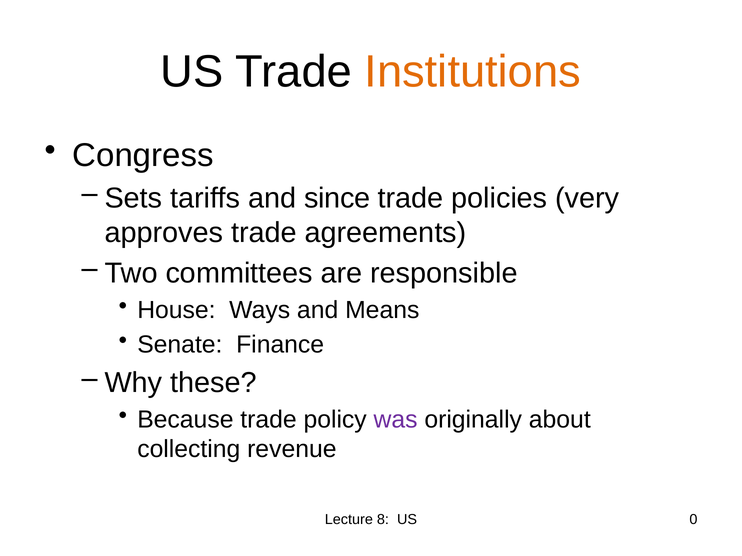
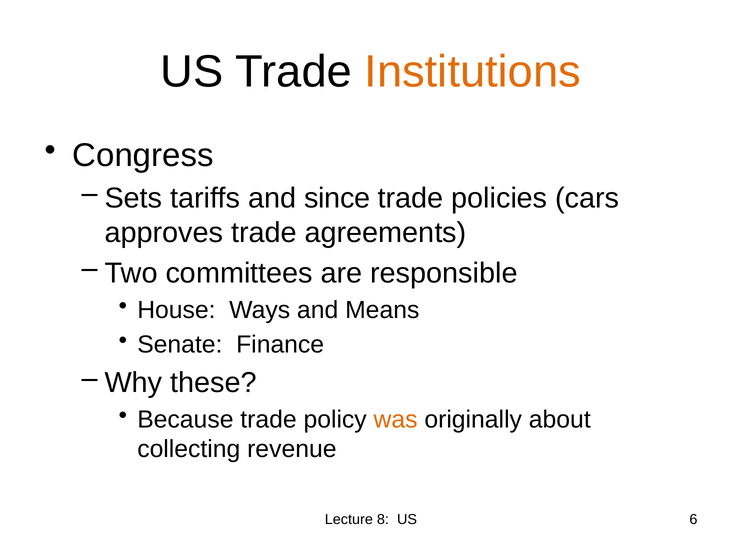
very: very -> cars
was colour: purple -> orange
0: 0 -> 6
